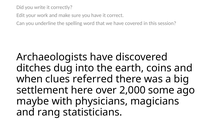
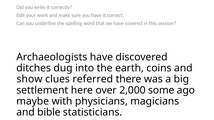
when: when -> show
rang: rang -> bible
